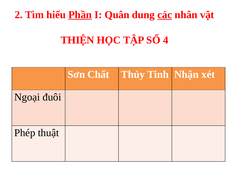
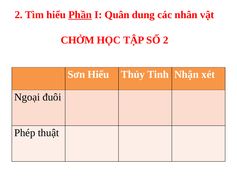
các underline: present -> none
THIỆN: THIỆN -> CHỞM
SỐ 4: 4 -> 2
Sơn Chất: Chất -> Hiểu
